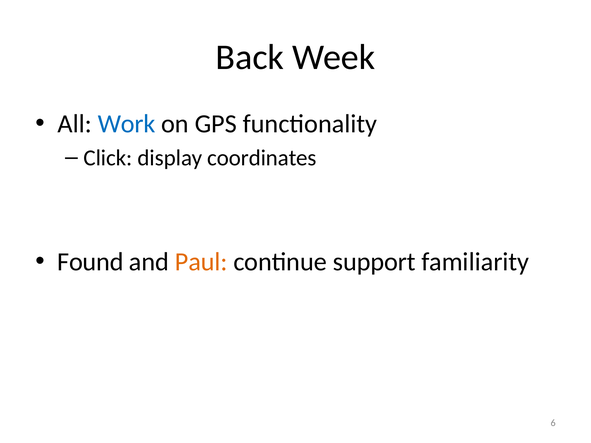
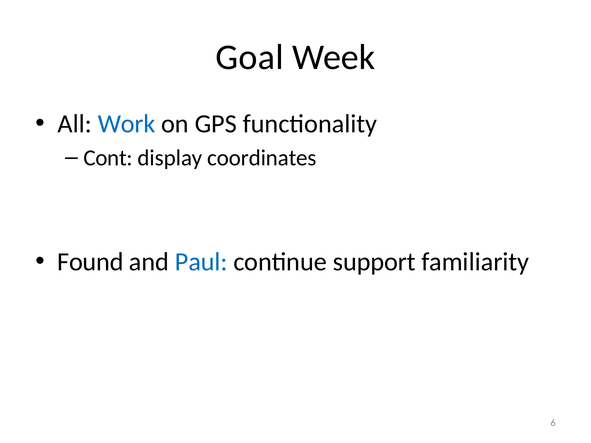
Back: Back -> Goal
Click: Click -> Cont
Paul colour: orange -> blue
